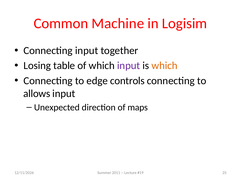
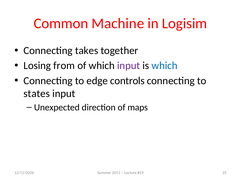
Connecting input: input -> takes
table: table -> from
which at (164, 66) colour: orange -> blue
allows: allows -> states
